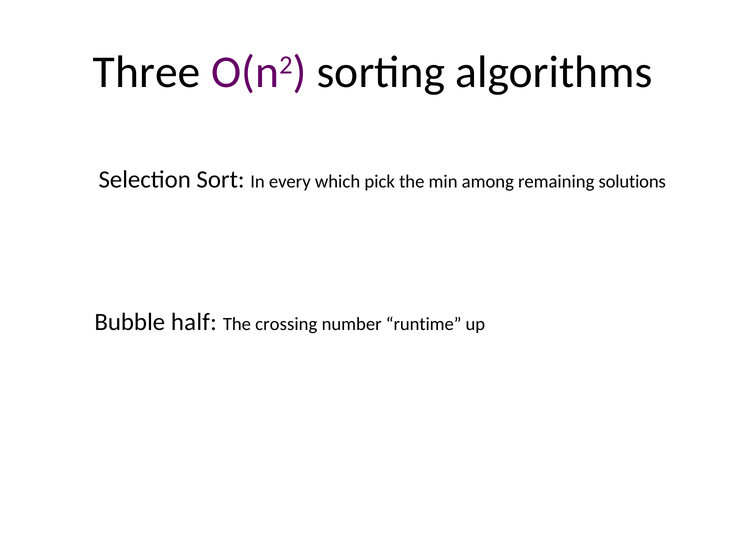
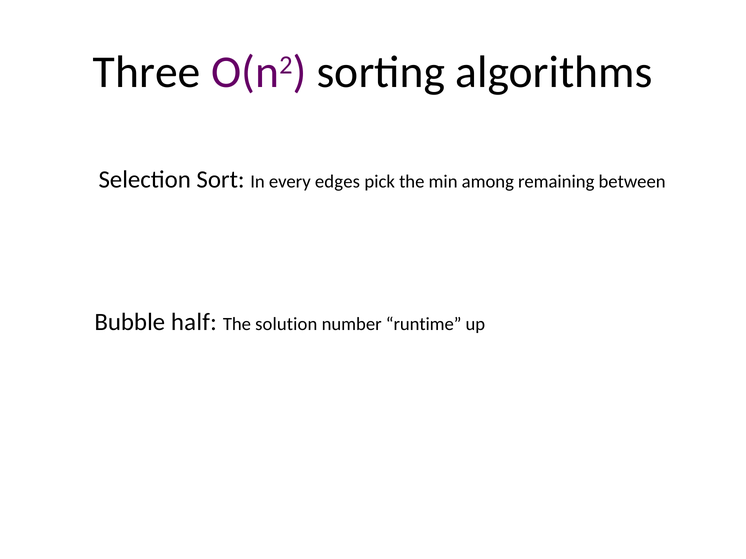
which: which -> edges
solutions: solutions -> between
crossing: crossing -> solution
